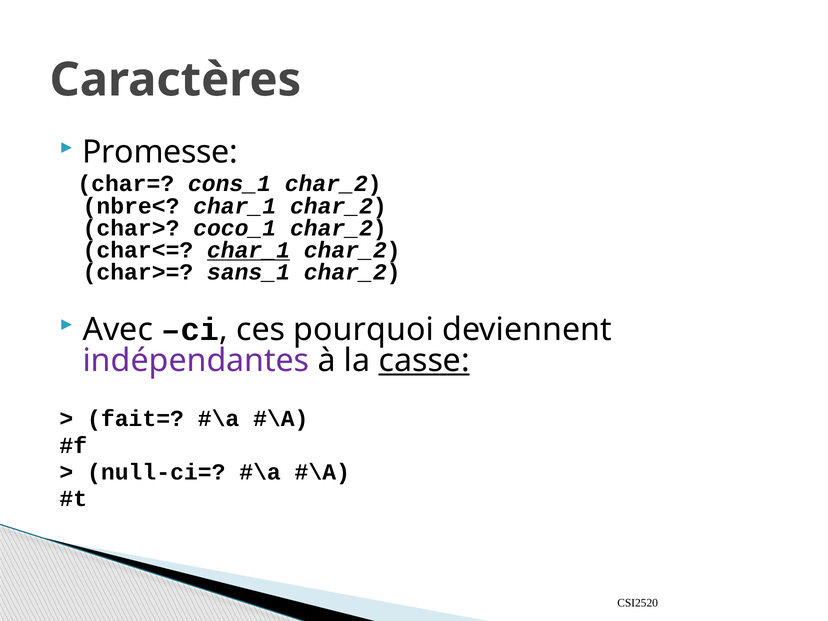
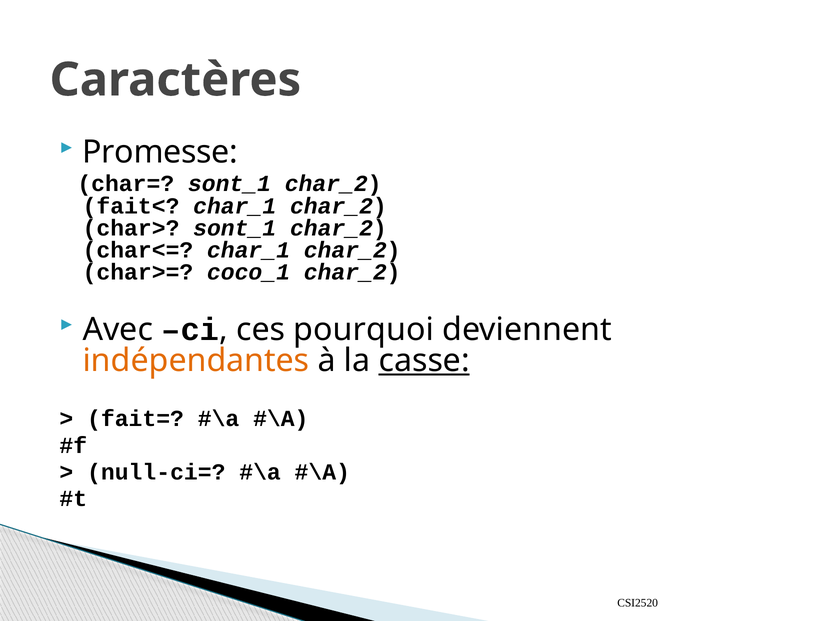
char= cons_1: cons_1 -> sont_1
nbre<: nbre< -> fait<
char> coco_1: coco_1 -> sont_1
char_1 at (248, 250) underline: present -> none
sans_1: sans_1 -> coco_1
indépendantes colour: purple -> orange
